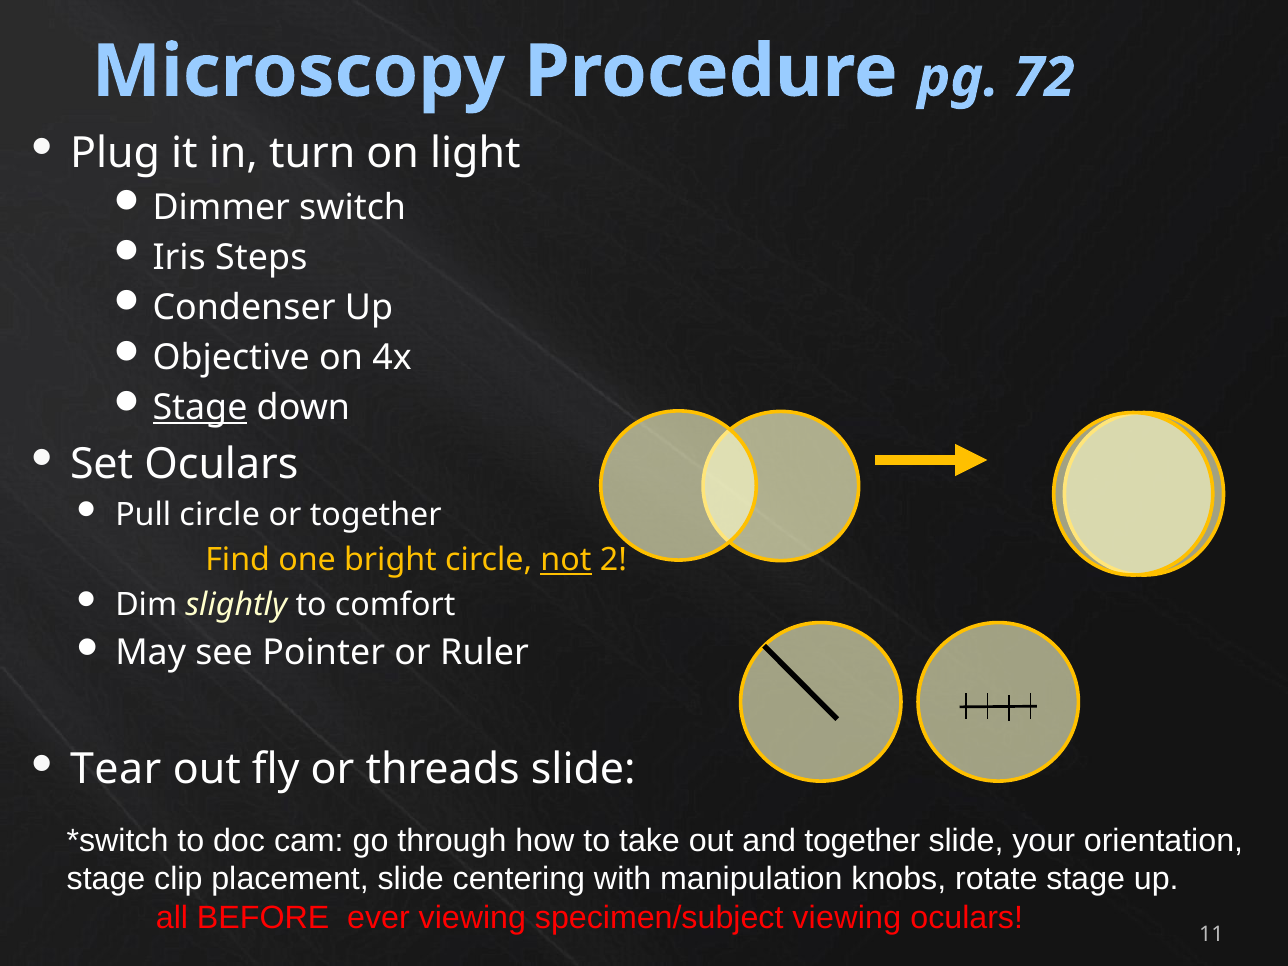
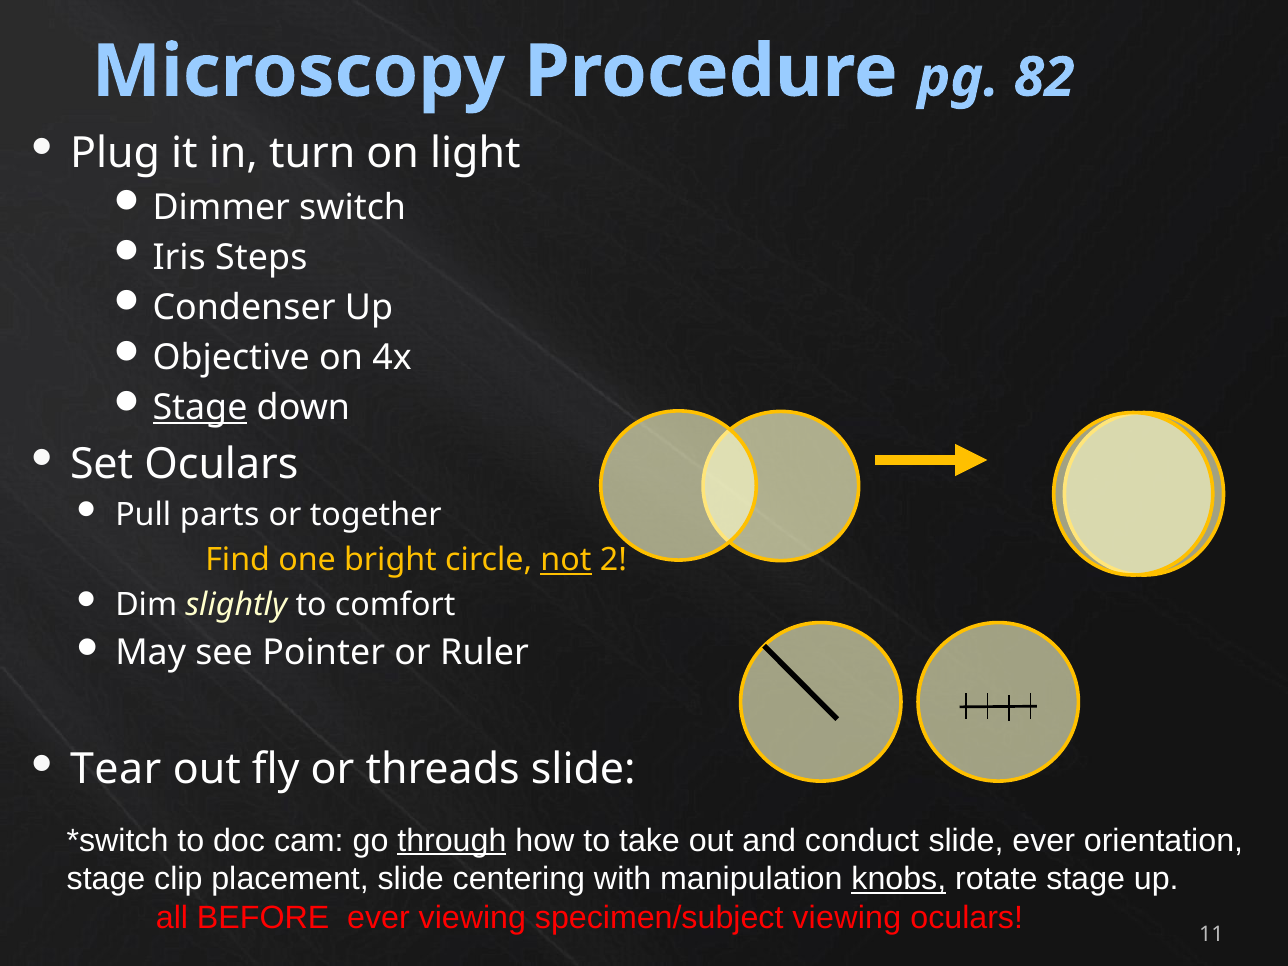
72: 72 -> 82
Pull circle: circle -> parts
through underline: none -> present
and together: together -> conduct
slide your: your -> ever
knobs underline: none -> present
